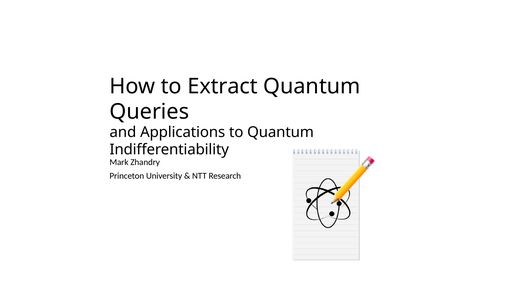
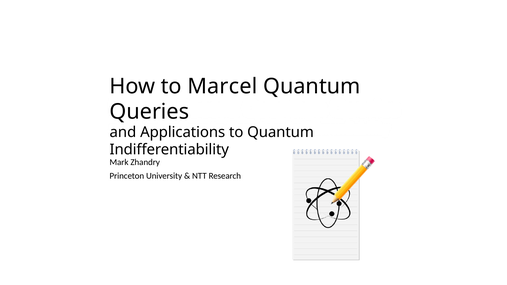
Extract: Extract -> Marcel
